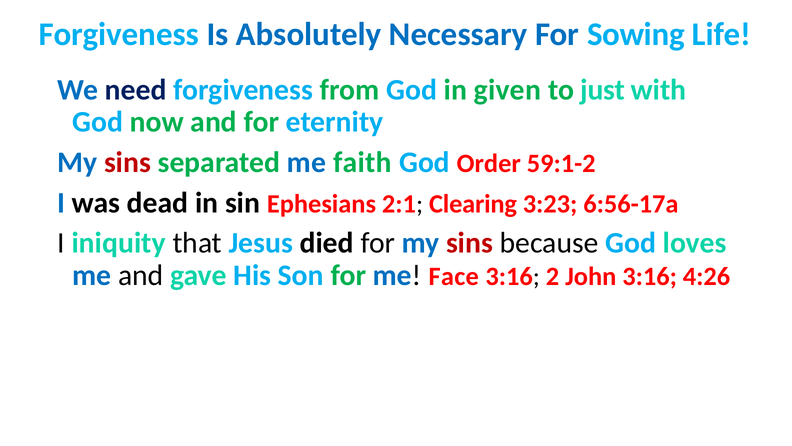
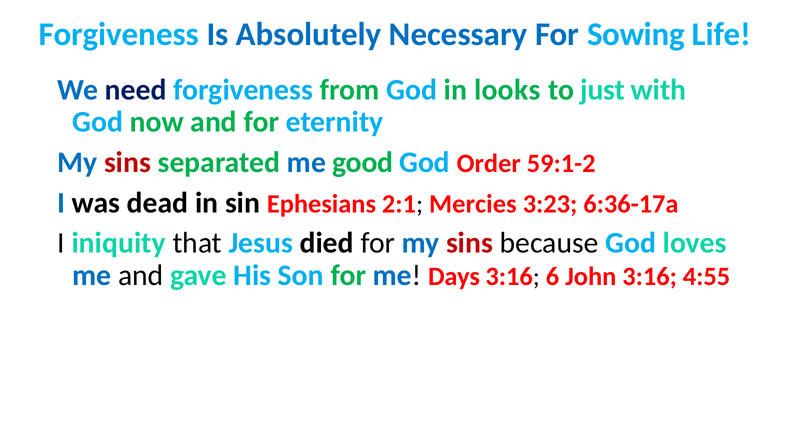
given: given -> looks
faith: faith -> good
Clearing: Clearing -> Mercies
6:56-17a: 6:56-17a -> 6:36-17a
Face: Face -> Days
2: 2 -> 6
4:26: 4:26 -> 4:55
